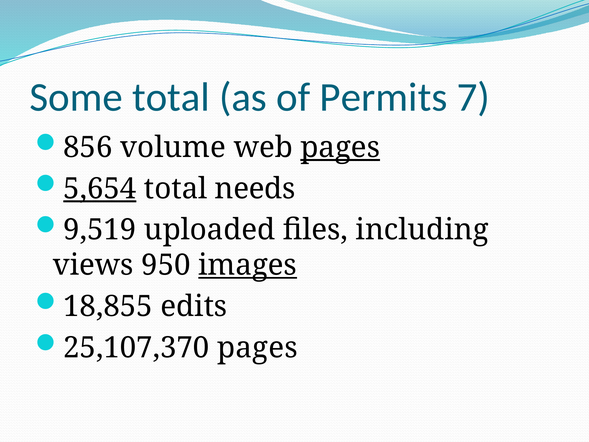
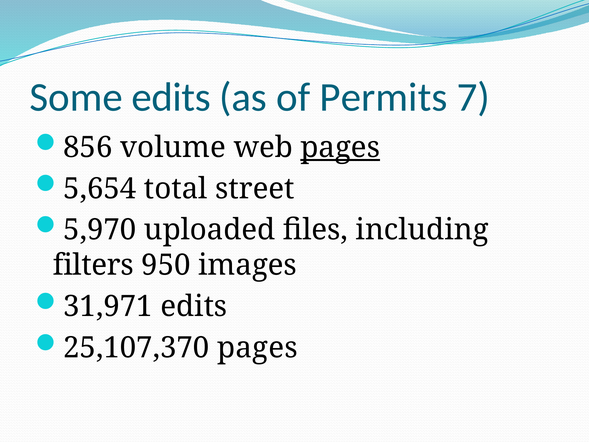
Some total: total -> edits
5,654 underline: present -> none
needs: needs -> street
9,519: 9,519 -> 5,970
views: views -> filters
images underline: present -> none
18,855: 18,855 -> 31,971
